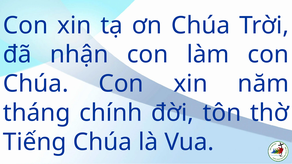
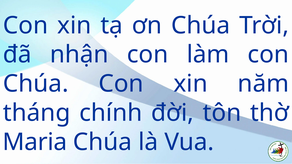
Tiếng: Tiếng -> Maria
